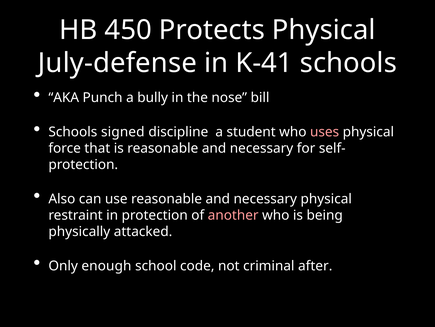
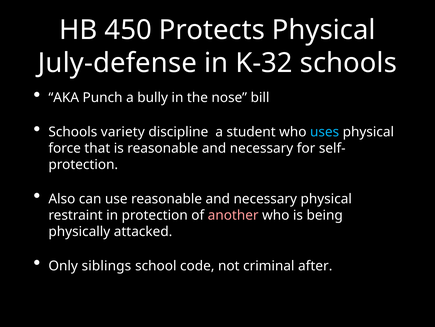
K-41: K-41 -> K-32
signed: signed -> variety
uses colour: pink -> light blue
enough: enough -> siblings
